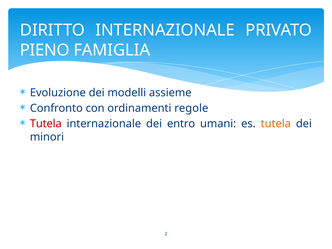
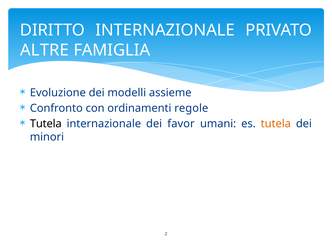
PIENO: PIENO -> ALTRE
Tutela at (46, 124) colour: red -> black
entro: entro -> favor
